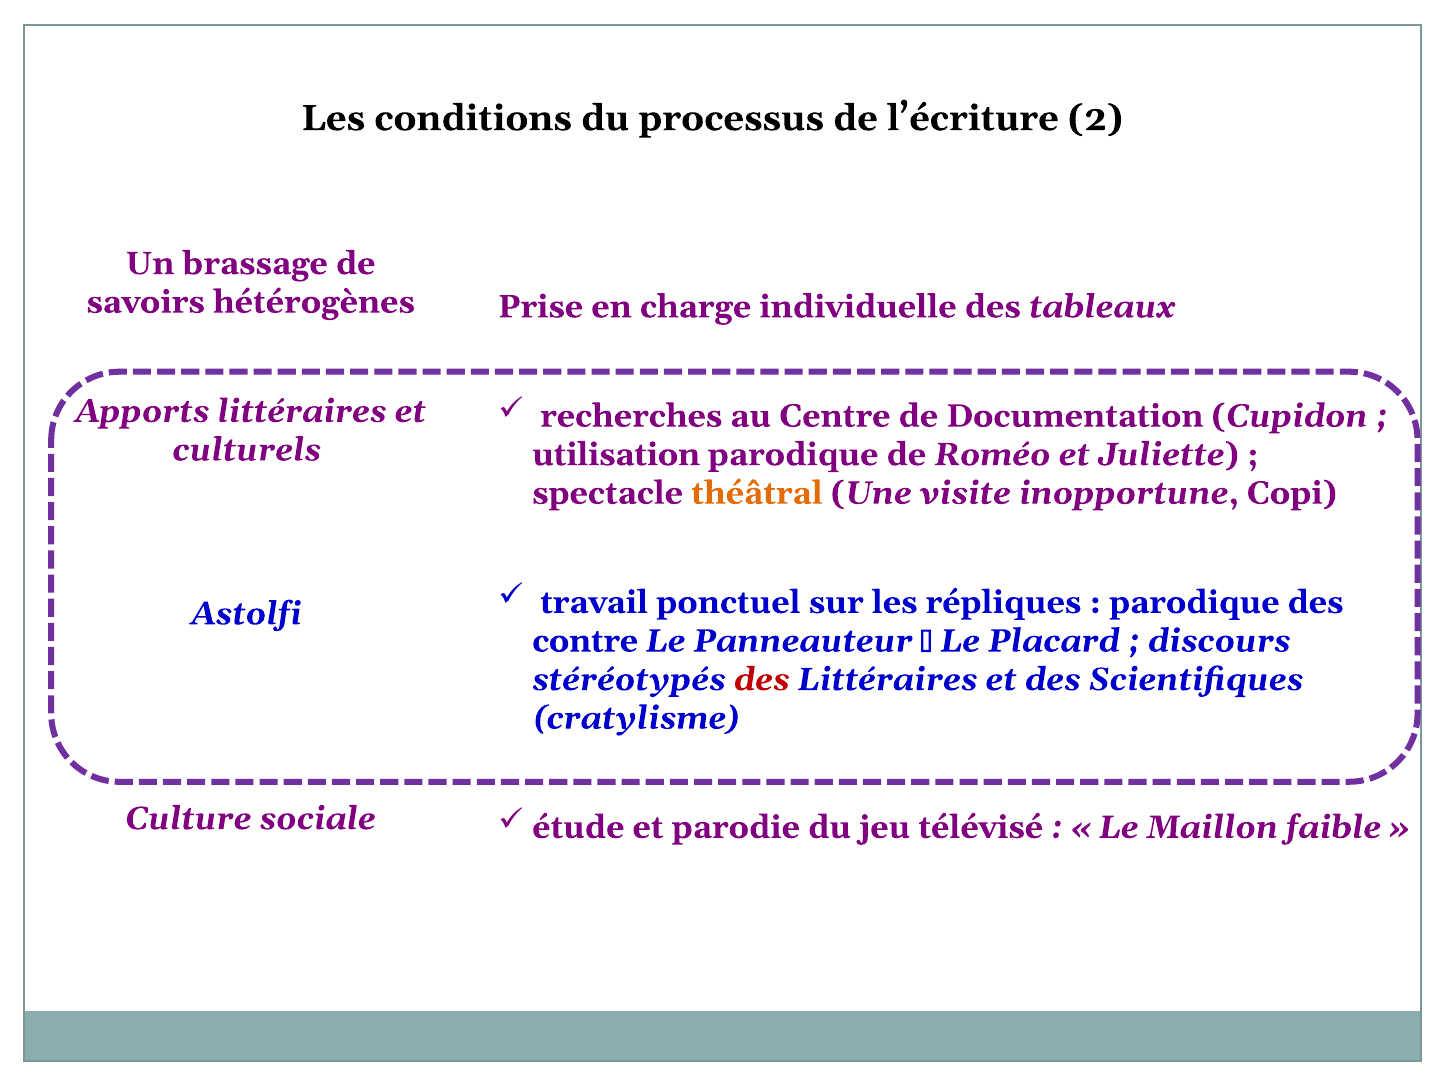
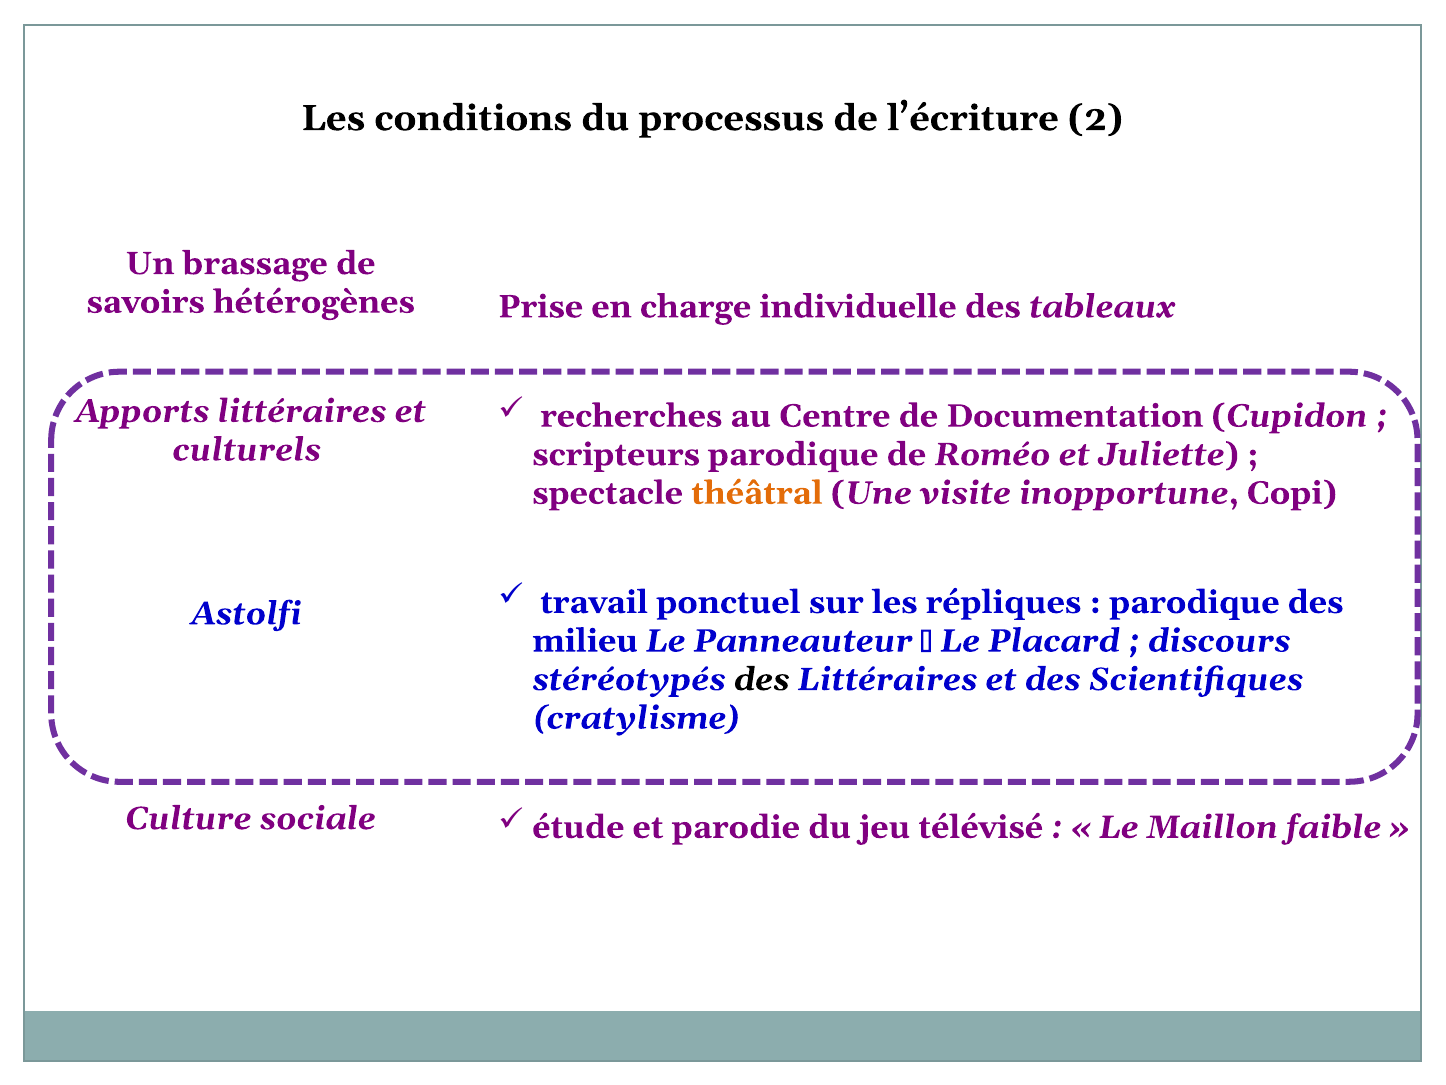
utilisation: utilisation -> scripteurs
contre: contre -> milieu
des at (762, 679) colour: red -> black
